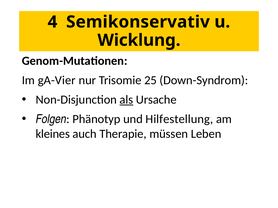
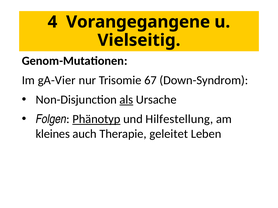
Semikonservativ: Semikonservativ -> Vorangegangene
Wicklung: Wicklung -> Vielseitig
25: 25 -> 67
Phänotyp underline: none -> present
müssen: müssen -> geleitet
